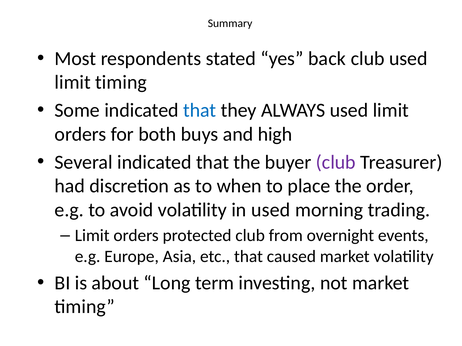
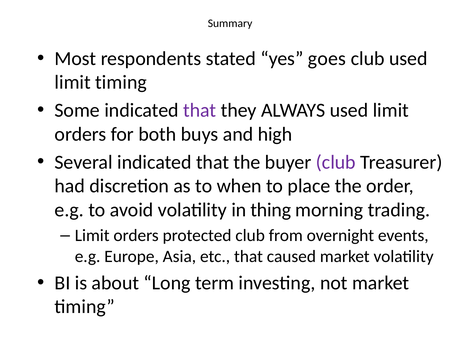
back: back -> goes
that at (200, 110) colour: blue -> purple
in used: used -> thing
